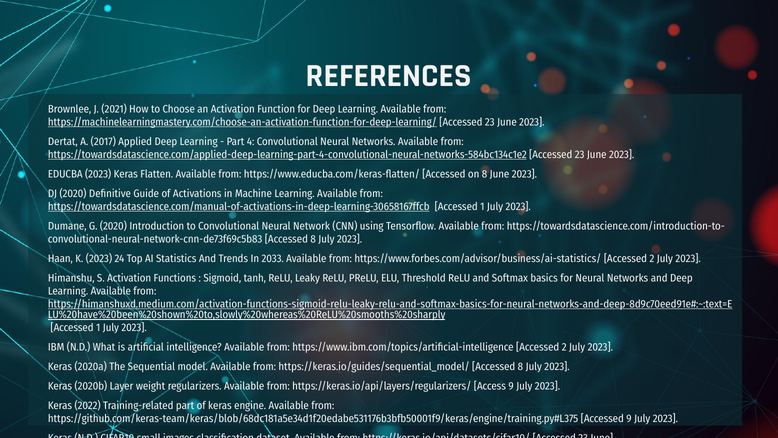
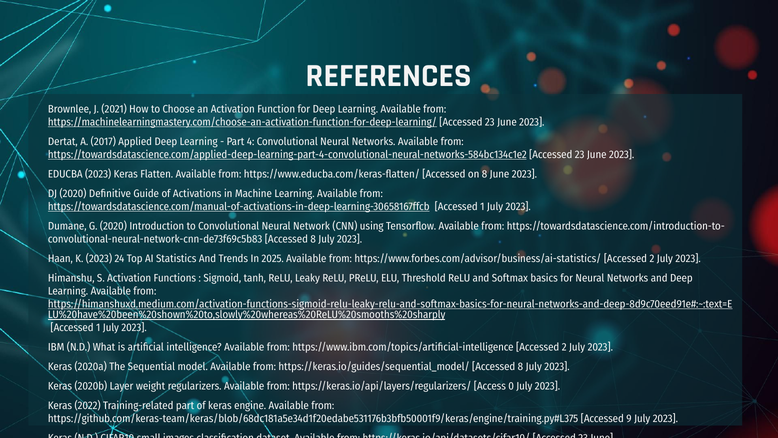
2033: 2033 -> 2025
Access 9: 9 -> 0
